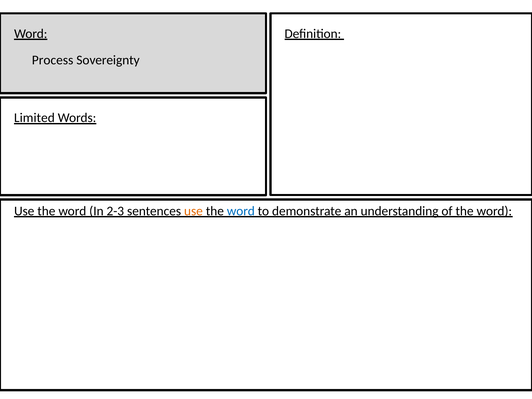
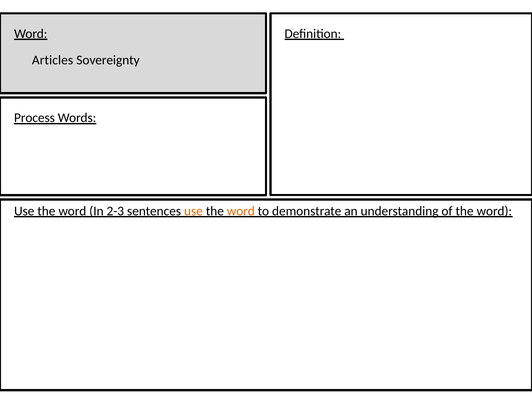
Process: Process -> Articles
Limited: Limited -> Process
word at (241, 211) colour: blue -> orange
